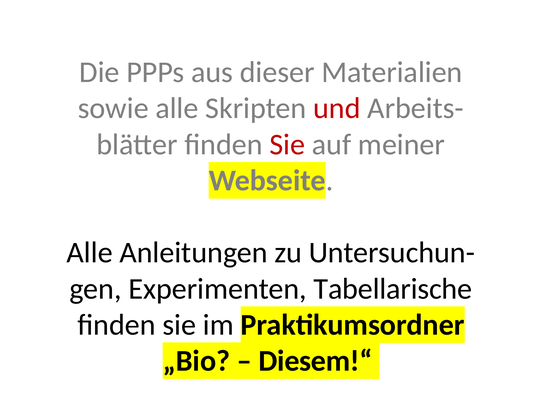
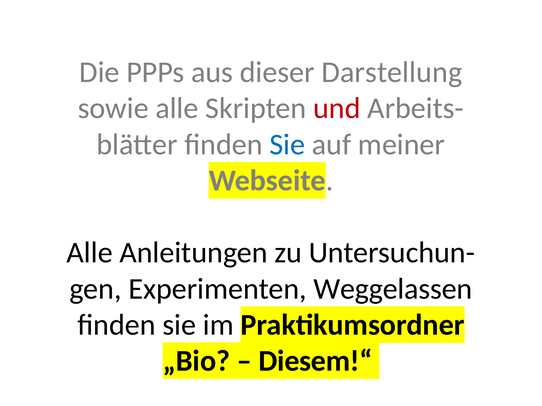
Materialien: Materialien -> Darstellung
Sie at (287, 145) colour: red -> blue
Tabellarische: Tabellarische -> Weggelassen
